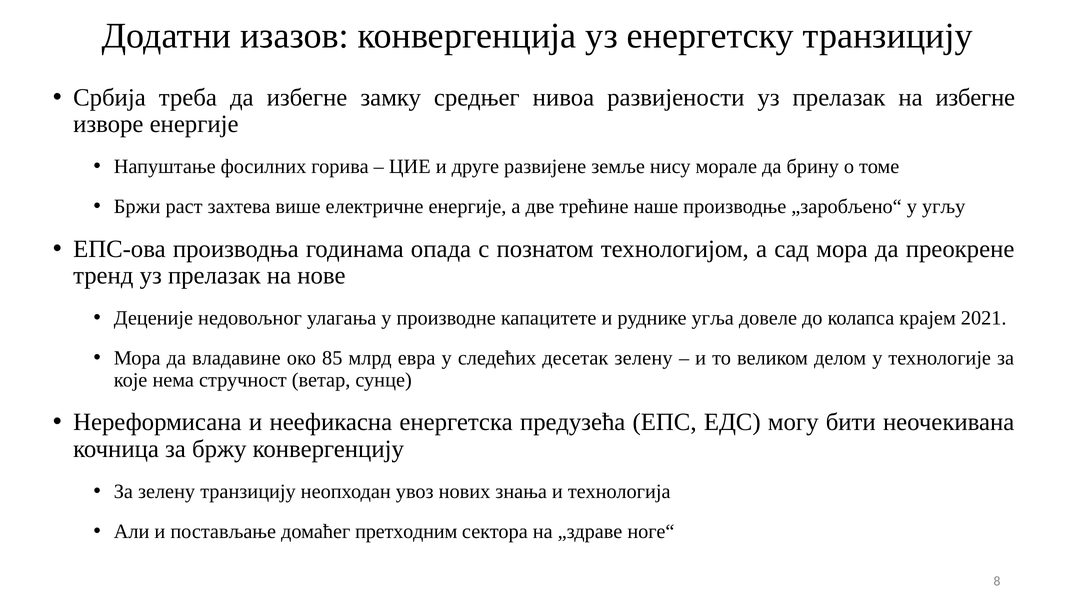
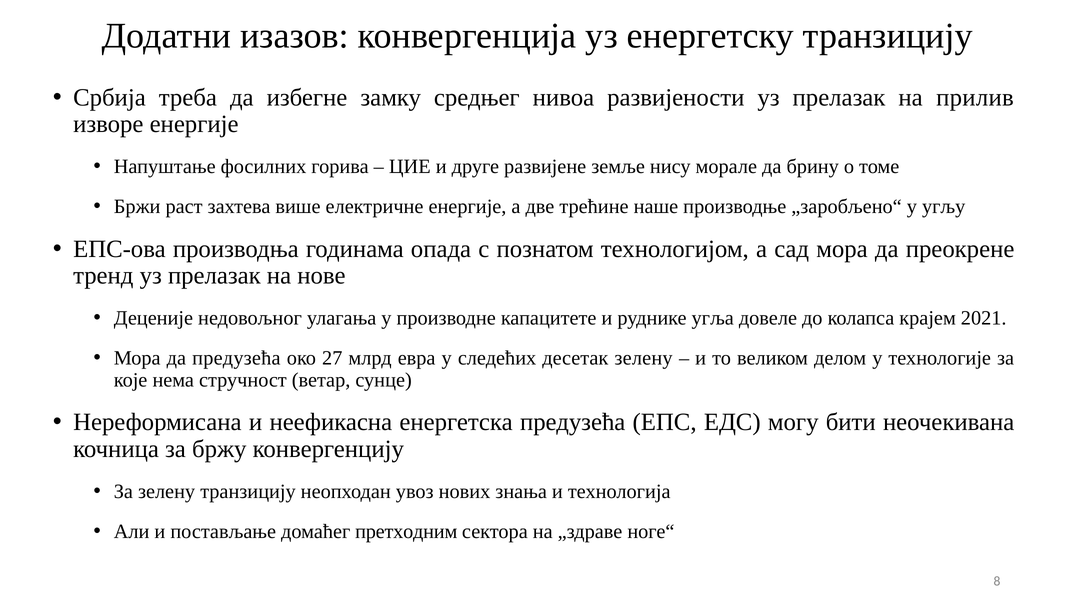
на избегне: избегне -> прилив
да владавине: владавине -> предузећа
85: 85 -> 27
